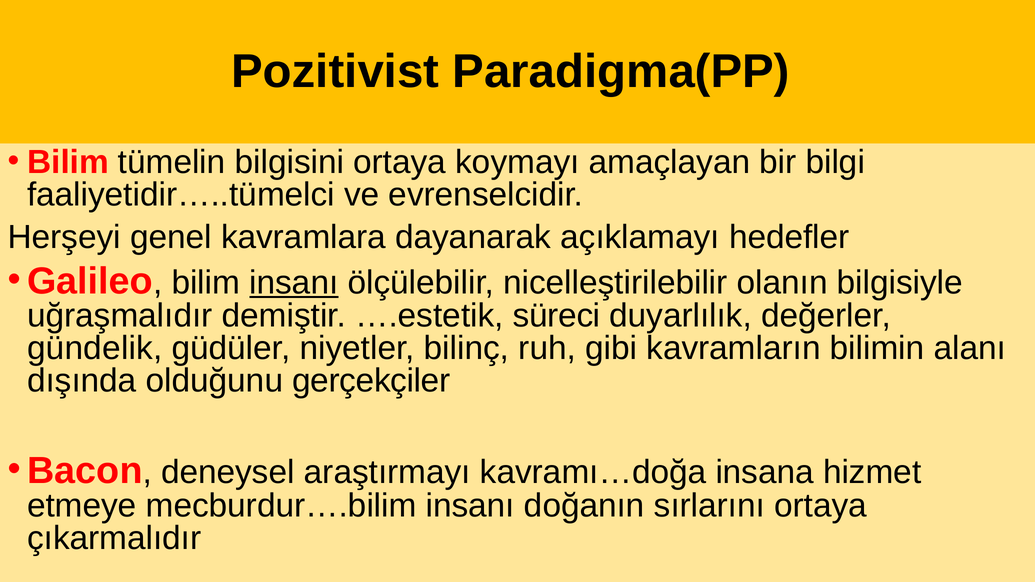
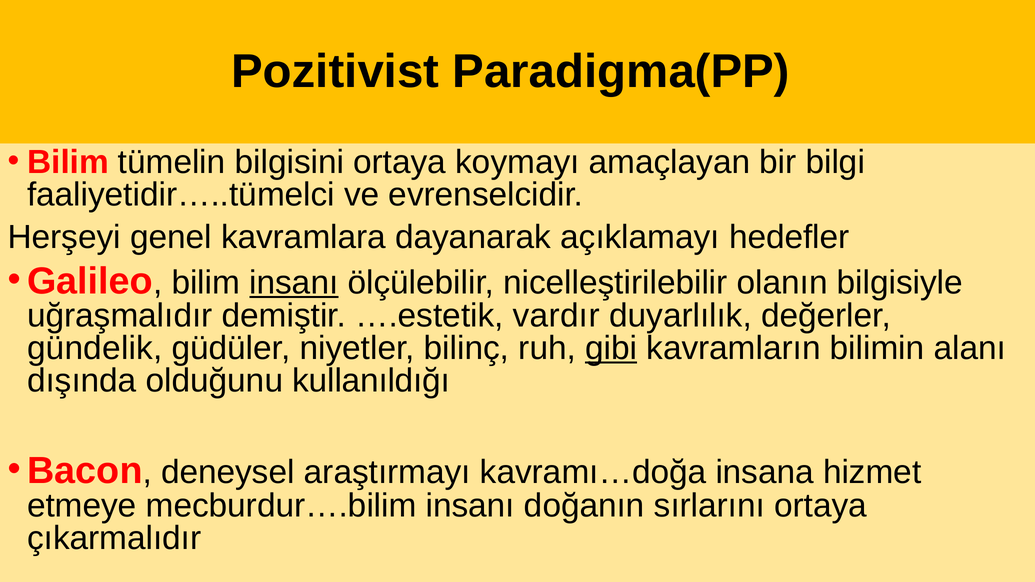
süreci: süreci -> vardır
gibi underline: none -> present
gerçekçiler: gerçekçiler -> kullanıldığı
